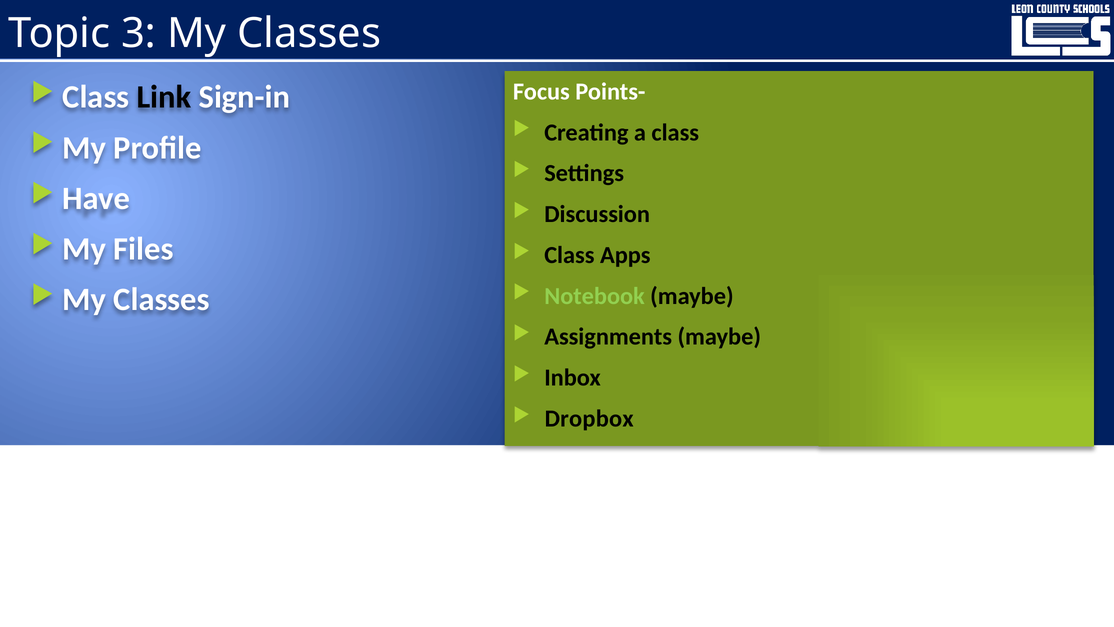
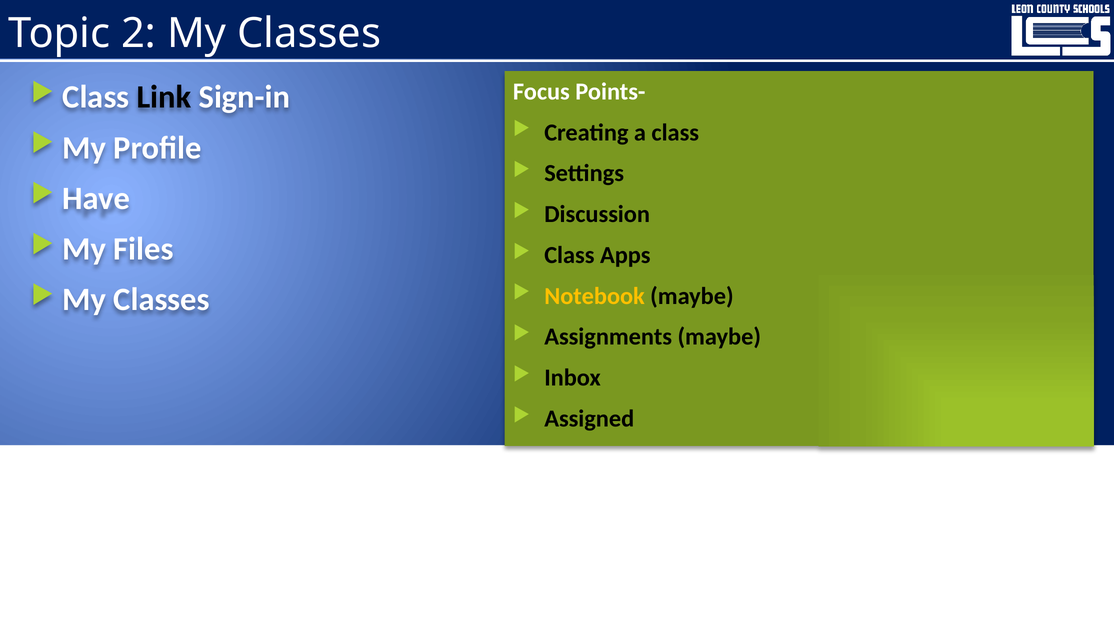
3: 3 -> 2
Notebook colour: light green -> yellow
Dropbox: Dropbox -> Assigned
